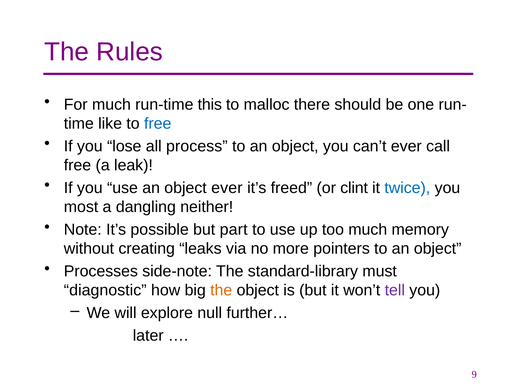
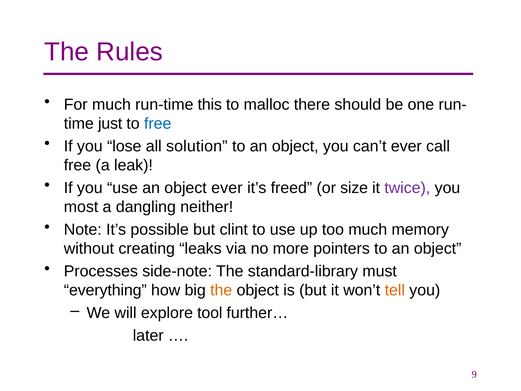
like: like -> just
process: process -> solution
clint: clint -> size
twice colour: blue -> purple
part: part -> clint
diagnostic: diagnostic -> everything
tell colour: purple -> orange
null: null -> tool
